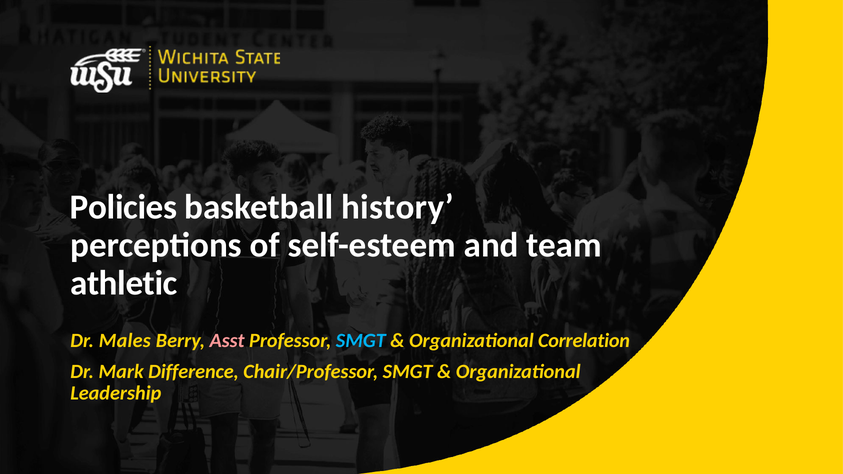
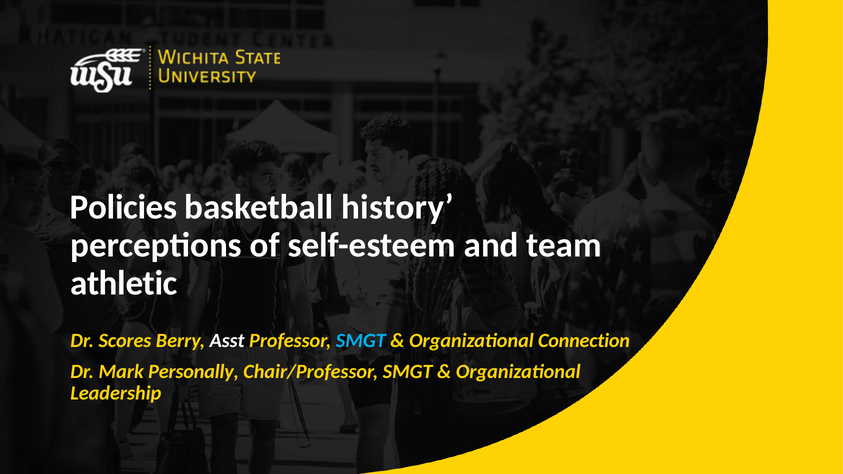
Males: Males -> Scores
Asst colour: pink -> white
Correlation: Correlation -> Connection
Difference: Difference -> Personally
